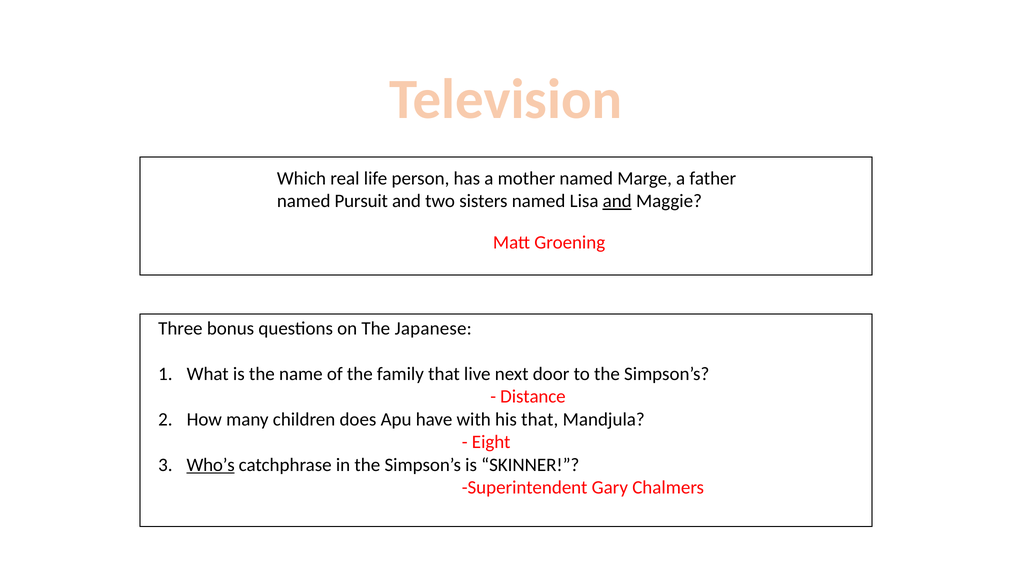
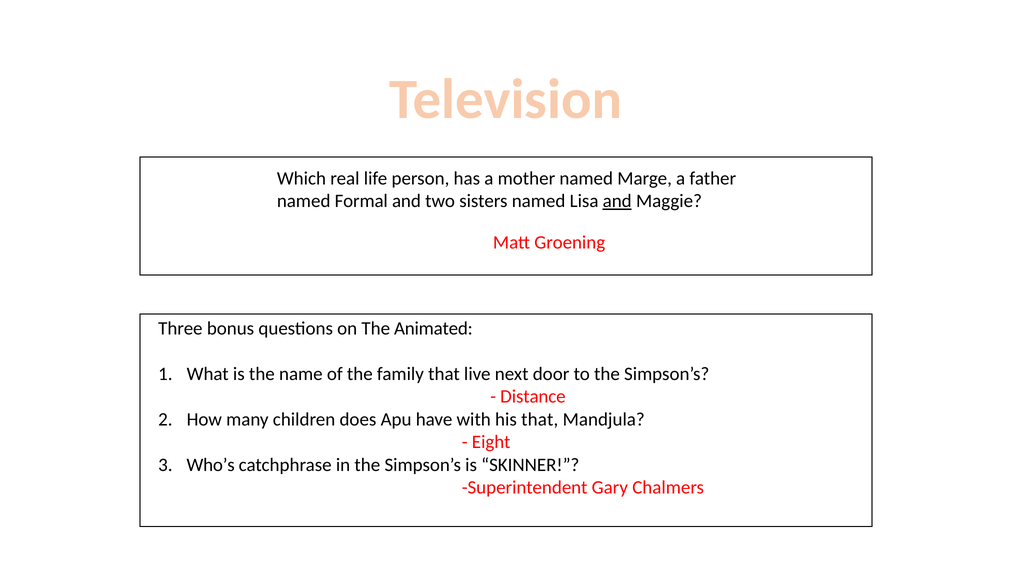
Pursuit: Pursuit -> Formal
Japanese: Japanese -> Animated
Who’s underline: present -> none
